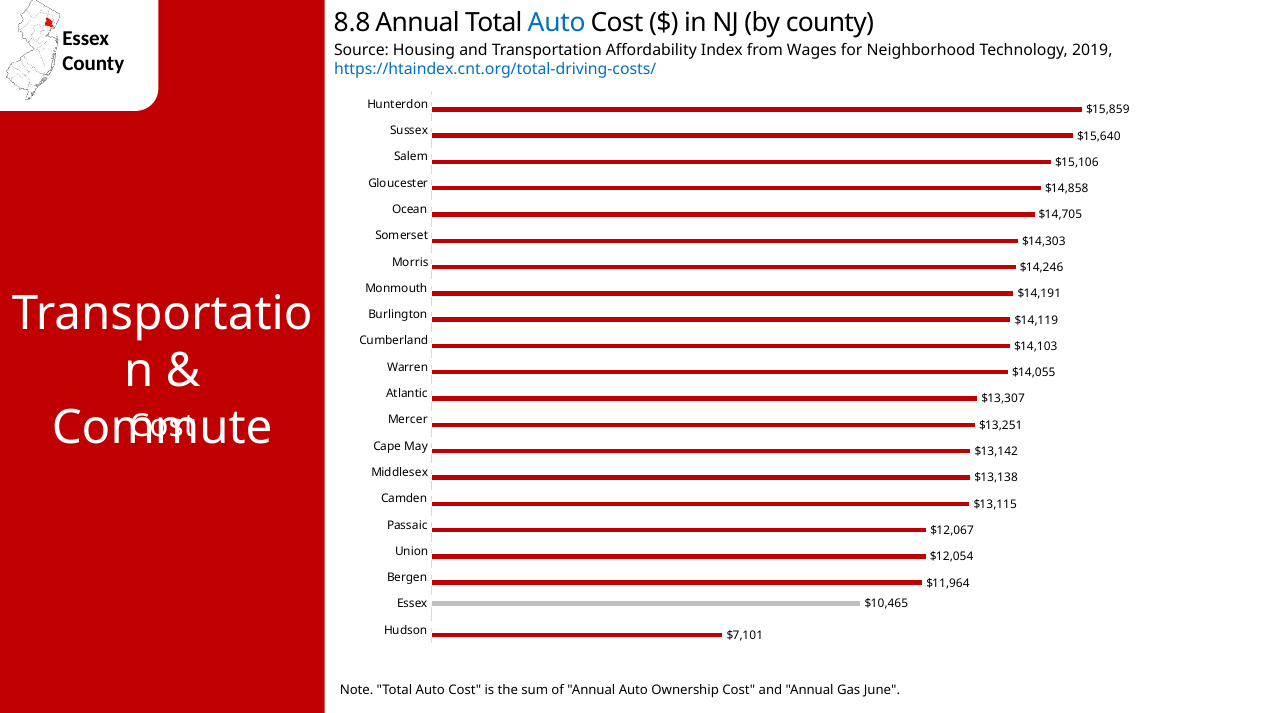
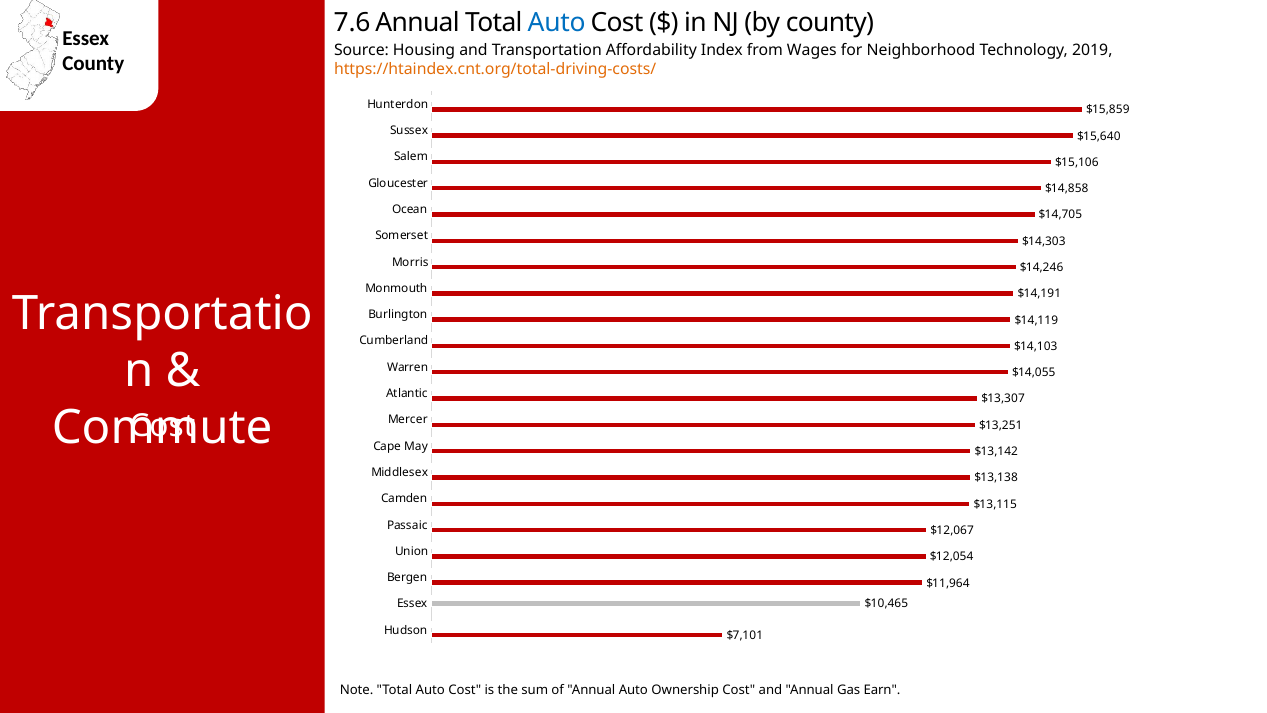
8.8: 8.8 -> 7.6
https://htaindex.cnt.org/total-driving-costs/ colour: blue -> orange
June: June -> Earn
